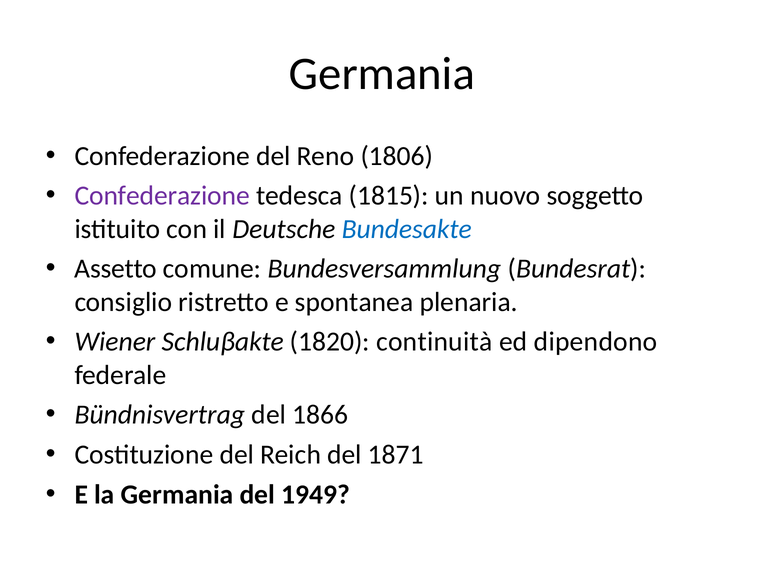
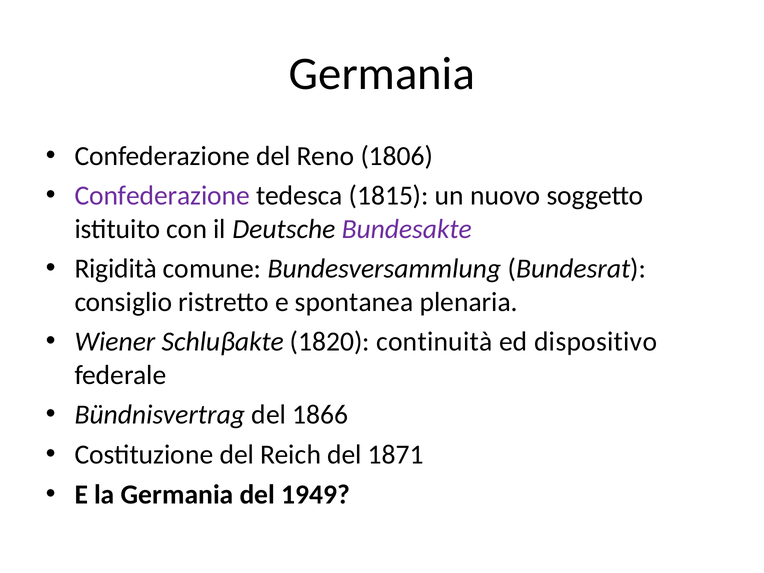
Bundesakte colour: blue -> purple
Assetto: Assetto -> Rigidità
dipendono: dipendono -> dispositivo
